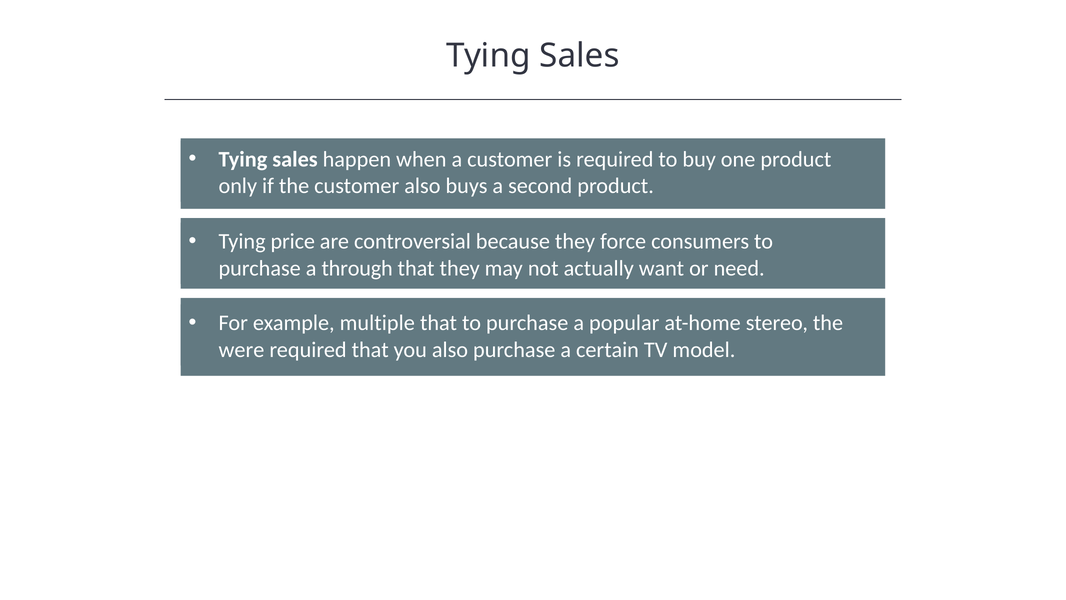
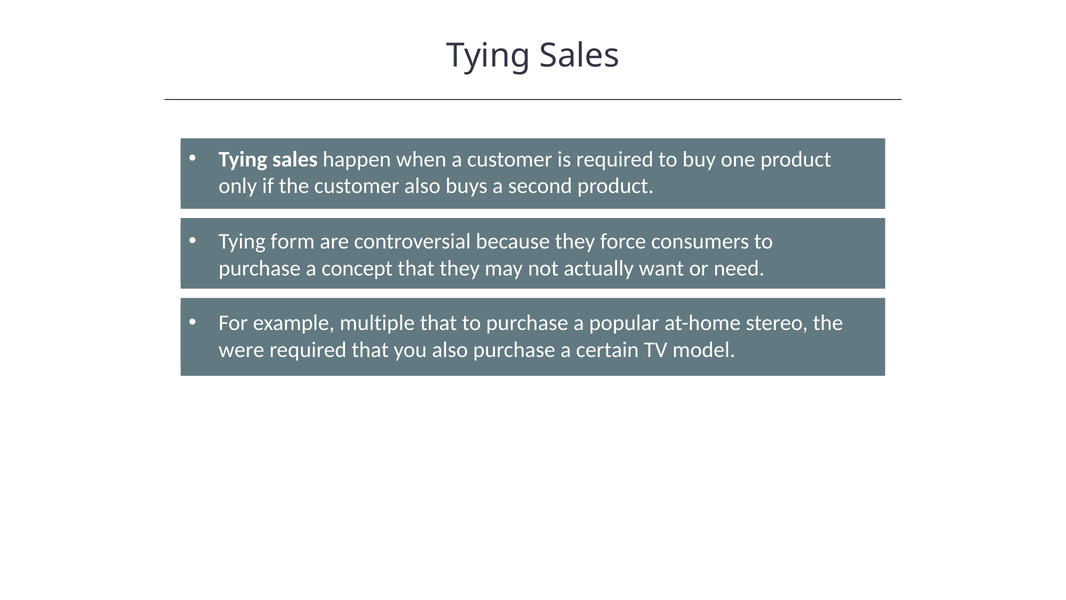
price: price -> form
through: through -> concept
